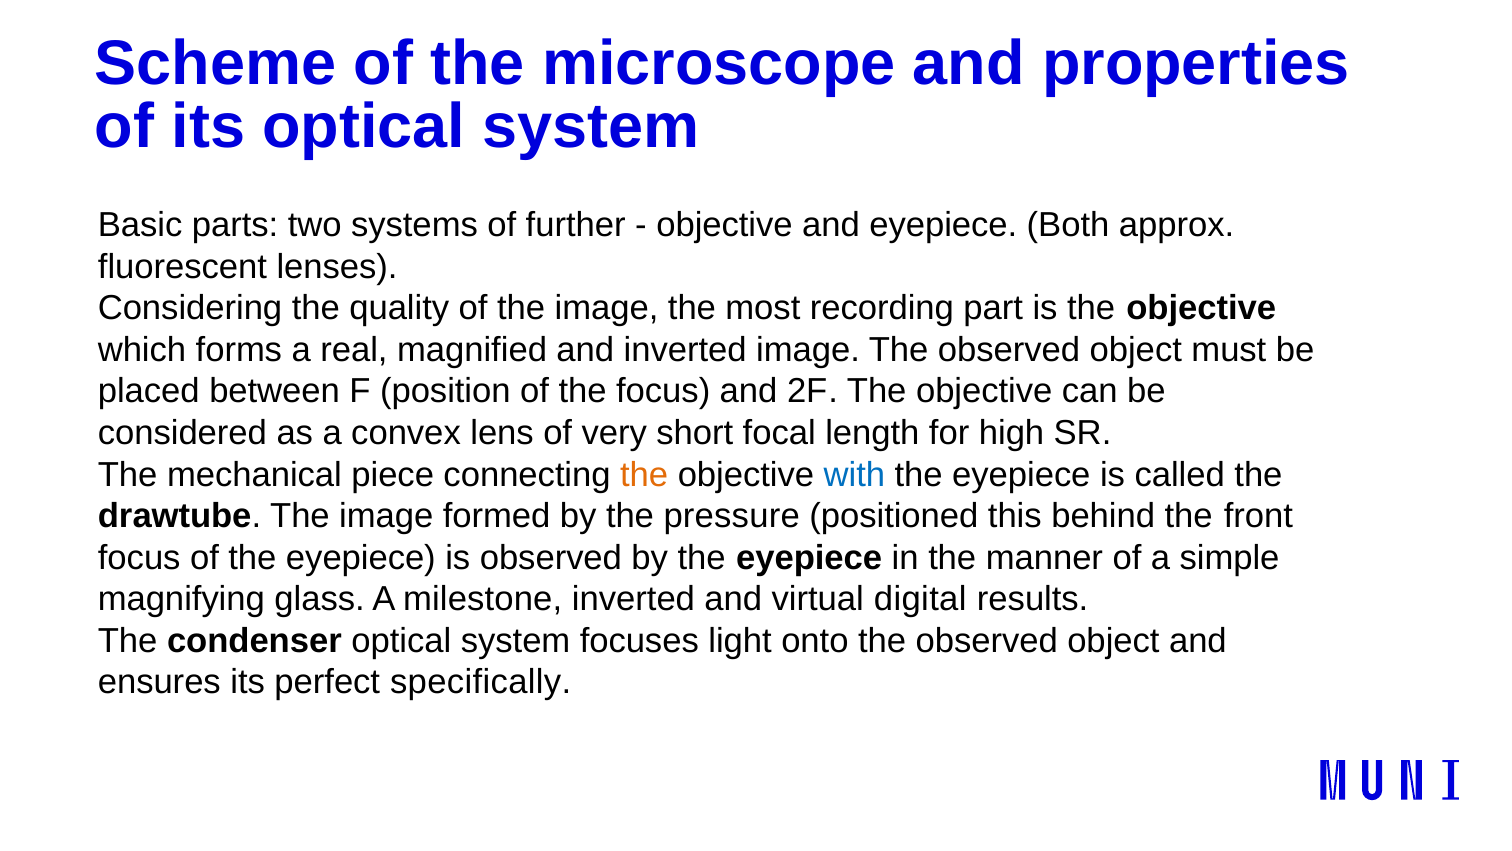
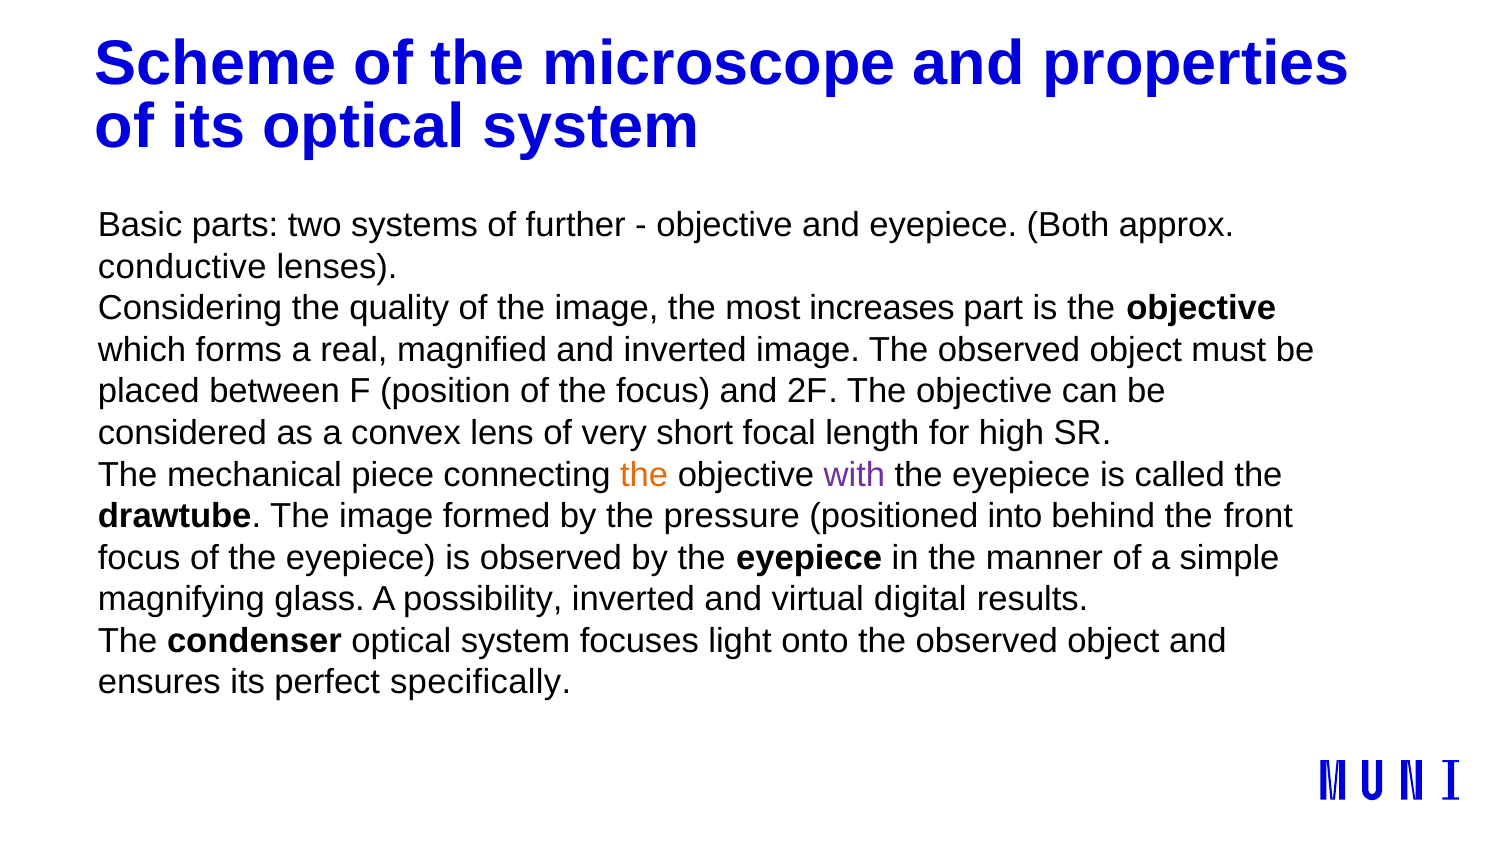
fluorescent: fluorescent -> conductive
recording: recording -> increases
with colour: blue -> purple
this: this -> into
milestone: milestone -> possibility
